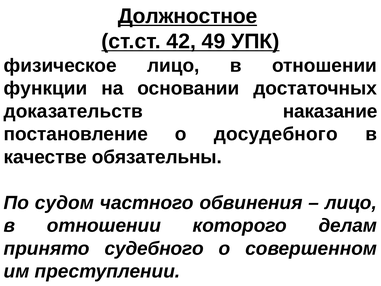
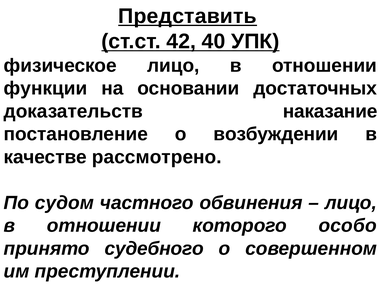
Должностное: Должностное -> Представить
49: 49 -> 40
досудебного: досудебного -> возбуждении
обязательны: обязательны -> рассмотрено
делам: делам -> особо
